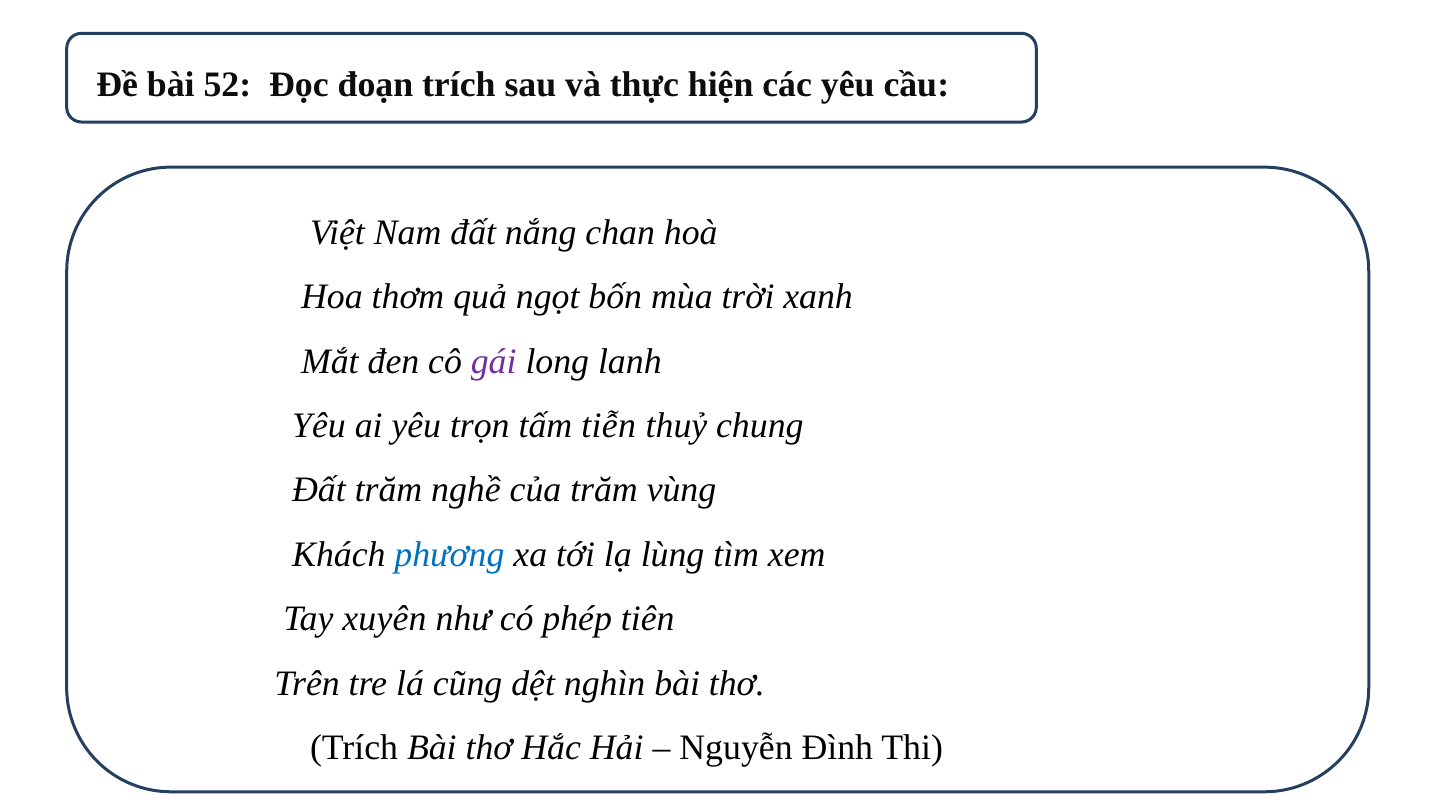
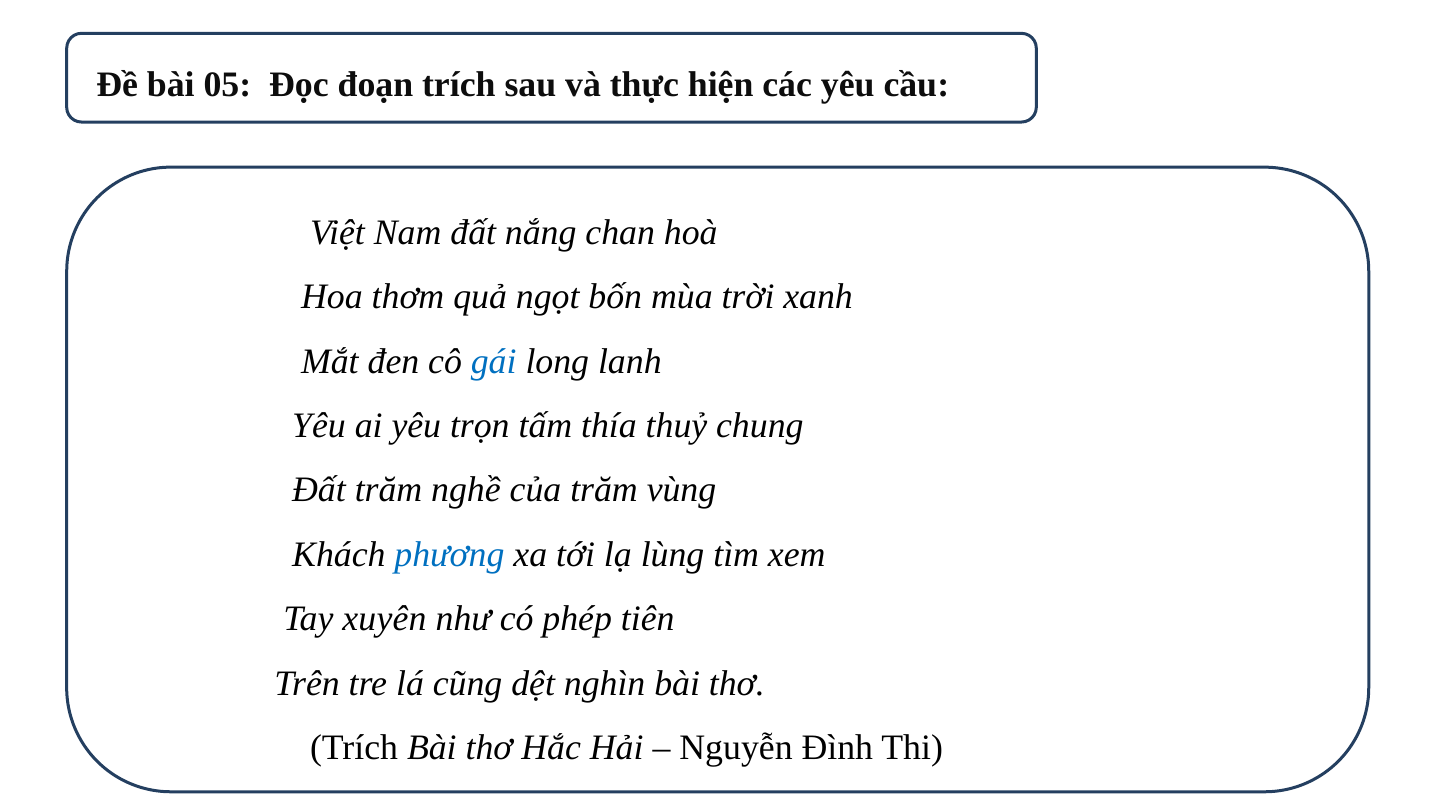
52: 52 -> 05
gái colour: purple -> blue
tiễn: tiễn -> thía
